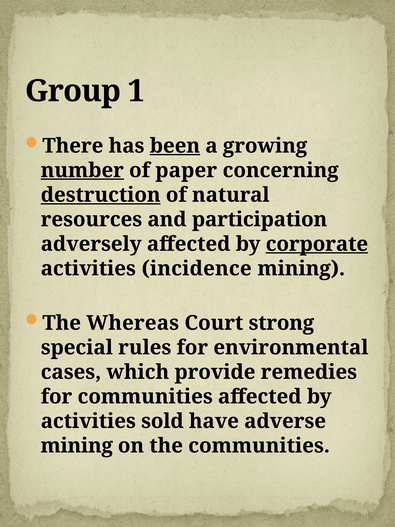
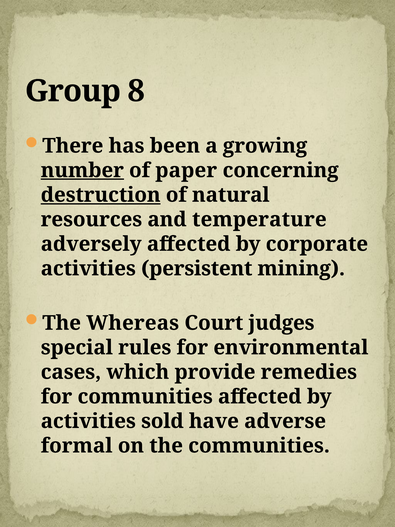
1: 1 -> 8
been underline: present -> none
participation: participation -> temperature
corporate underline: present -> none
incidence: incidence -> persistent
strong: strong -> judges
mining at (77, 445): mining -> formal
